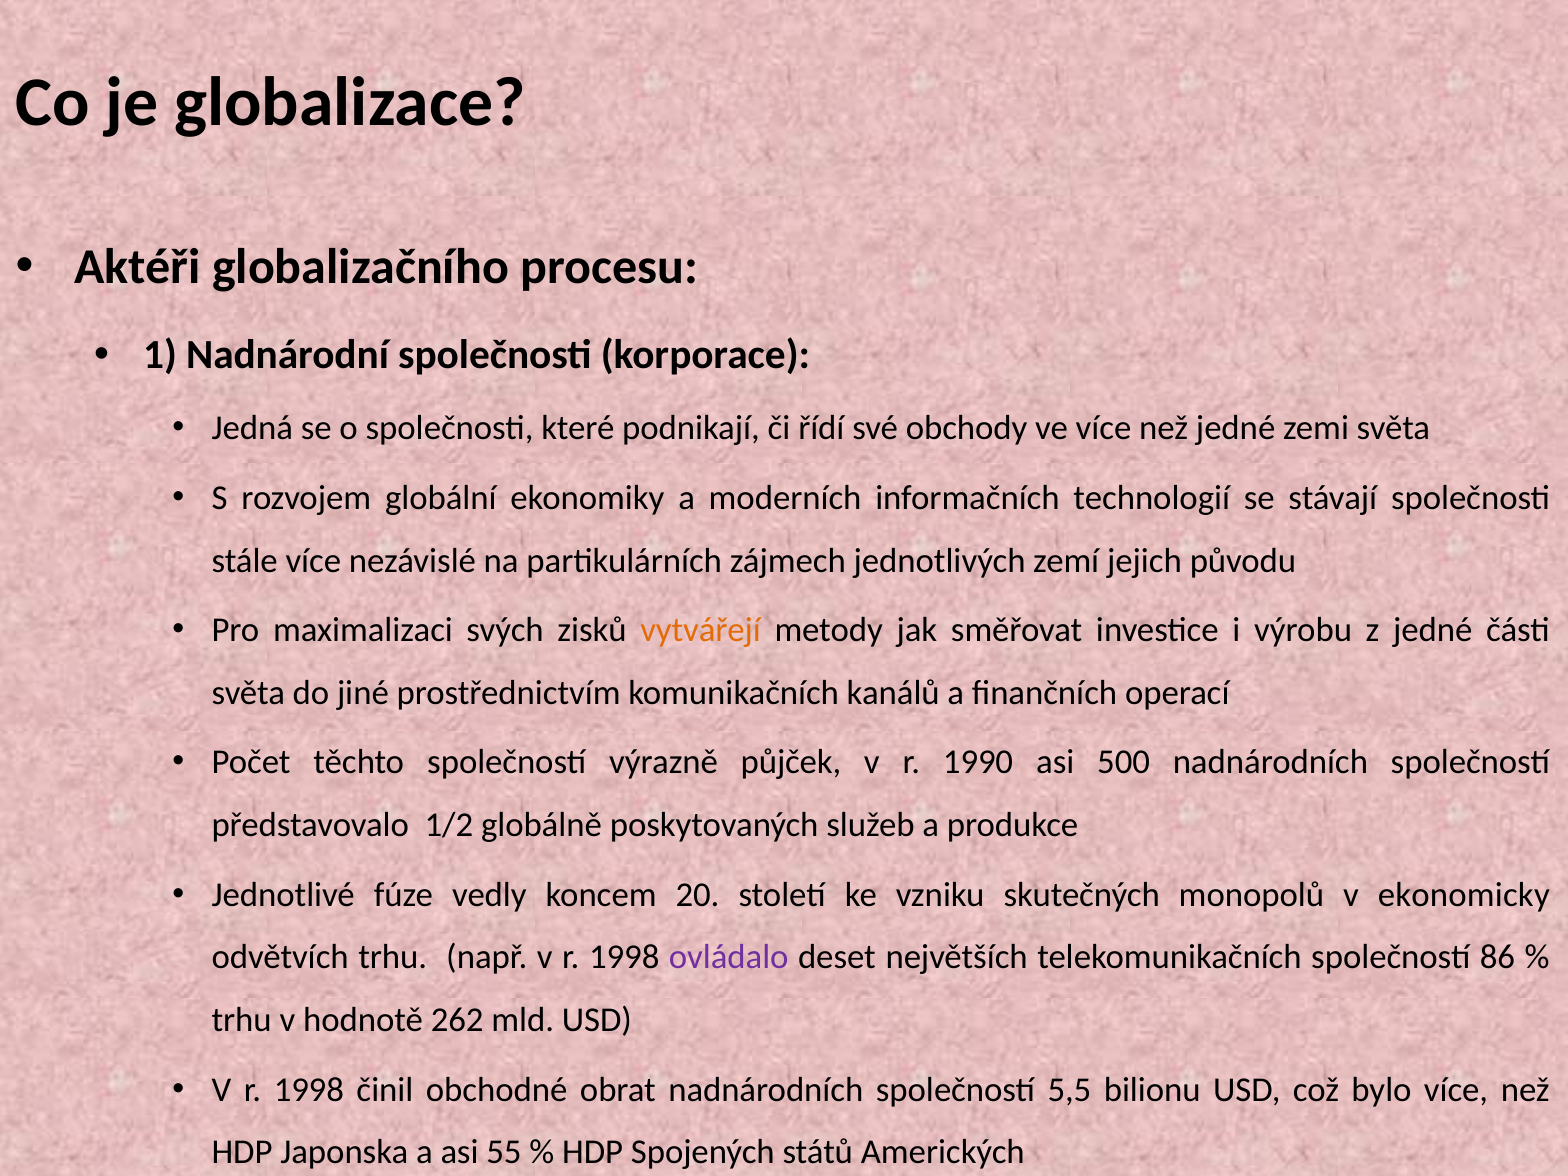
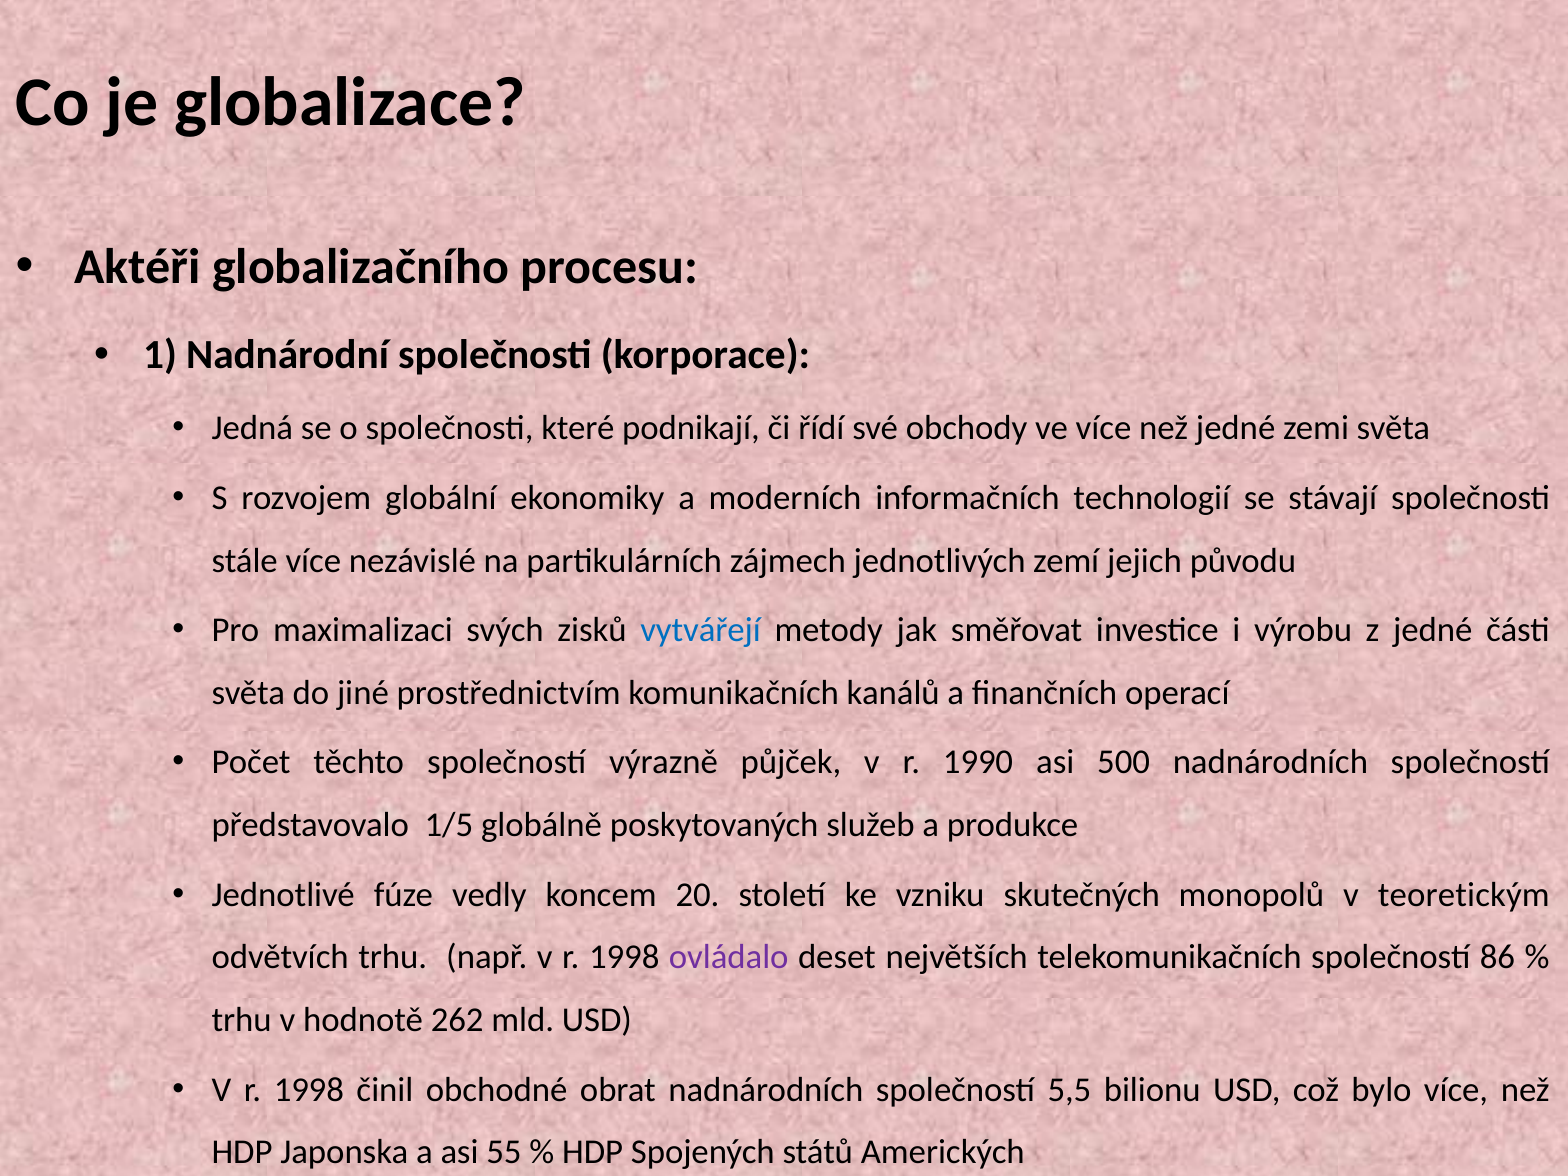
vytvářejí colour: orange -> blue
1/2: 1/2 -> 1/5
ekonomicky: ekonomicky -> teoretickým
